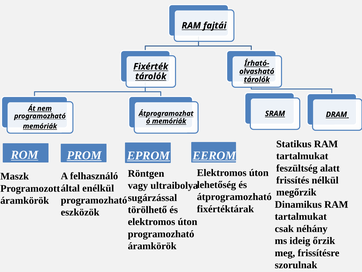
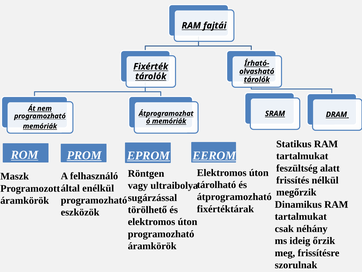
lehetőség: lehetőség -> tárolható
